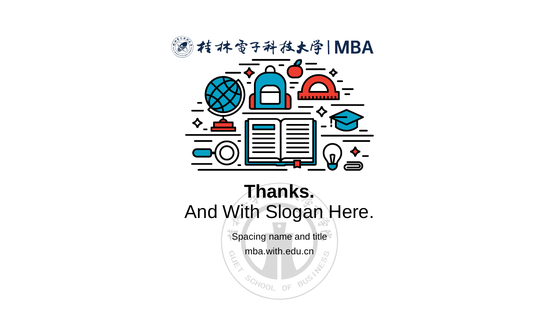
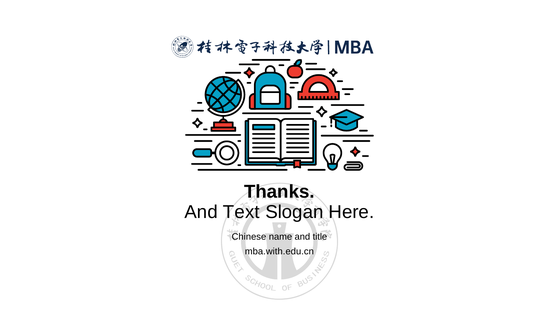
With: With -> Text
Spacing: Spacing -> Chinese
